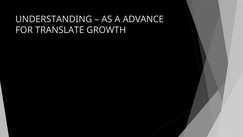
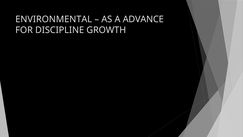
UNDERSTANDING: UNDERSTANDING -> ENVIRONMENTAL
TRANSLATE: TRANSLATE -> DISCIPLINE
